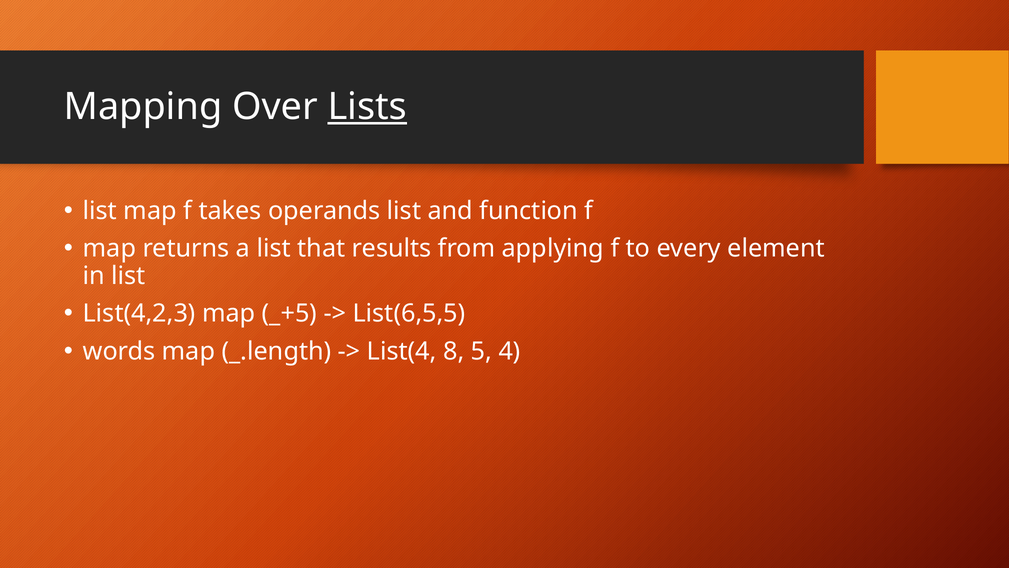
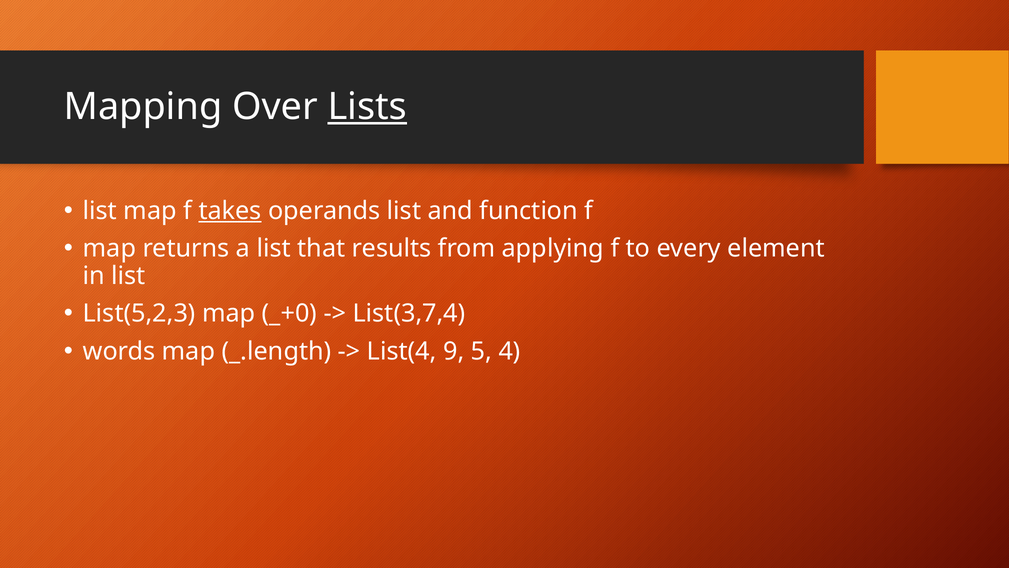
takes underline: none -> present
List(4,2,3: List(4,2,3 -> List(5,2,3
_+5: _+5 -> _+0
List(6,5,5: List(6,5,5 -> List(3,7,4
8: 8 -> 9
